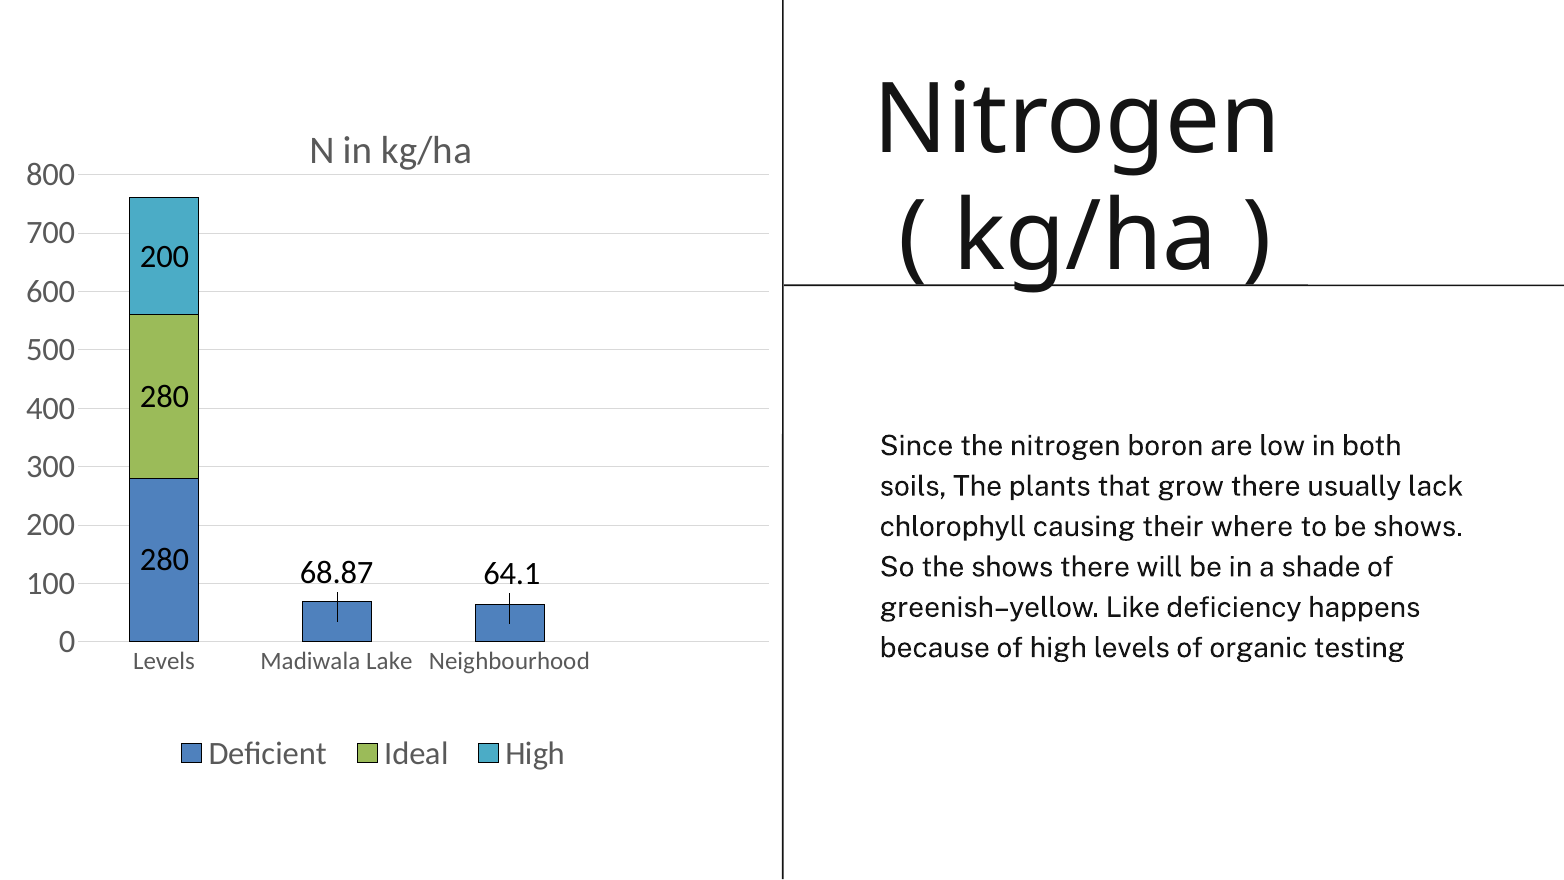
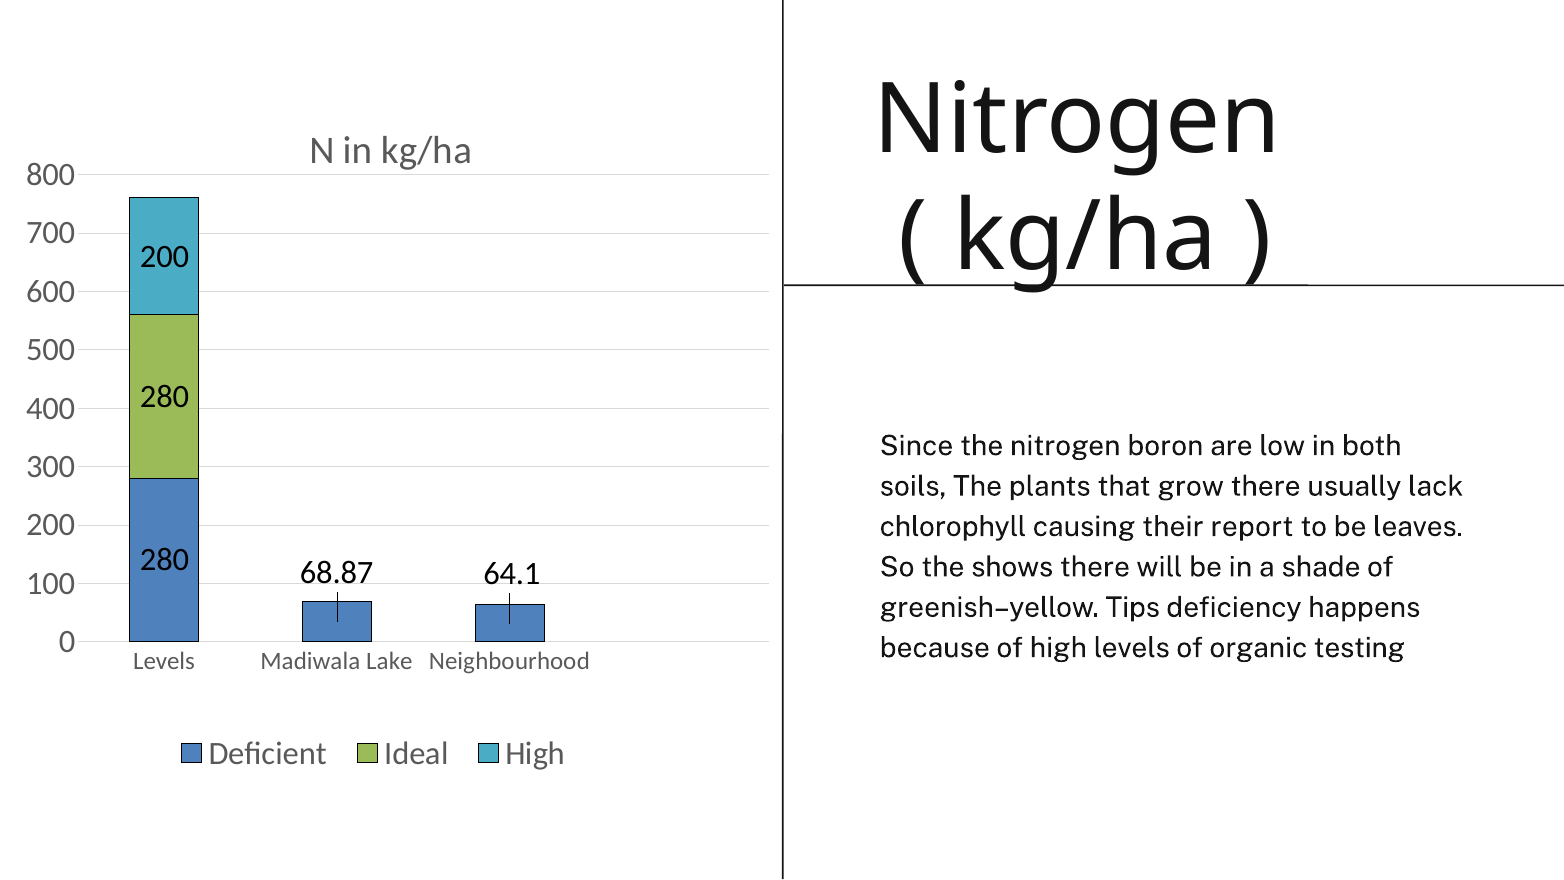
where: where -> report
be shows: shows -> leaves
Like: Like -> Tips
